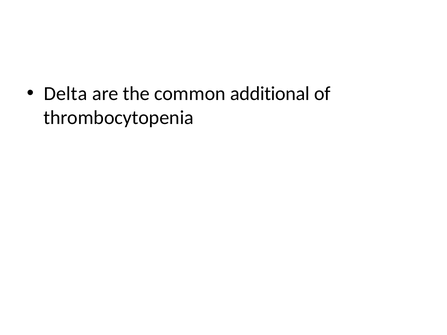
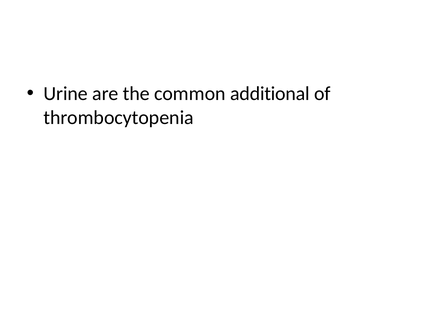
Delta: Delta -> Urine
